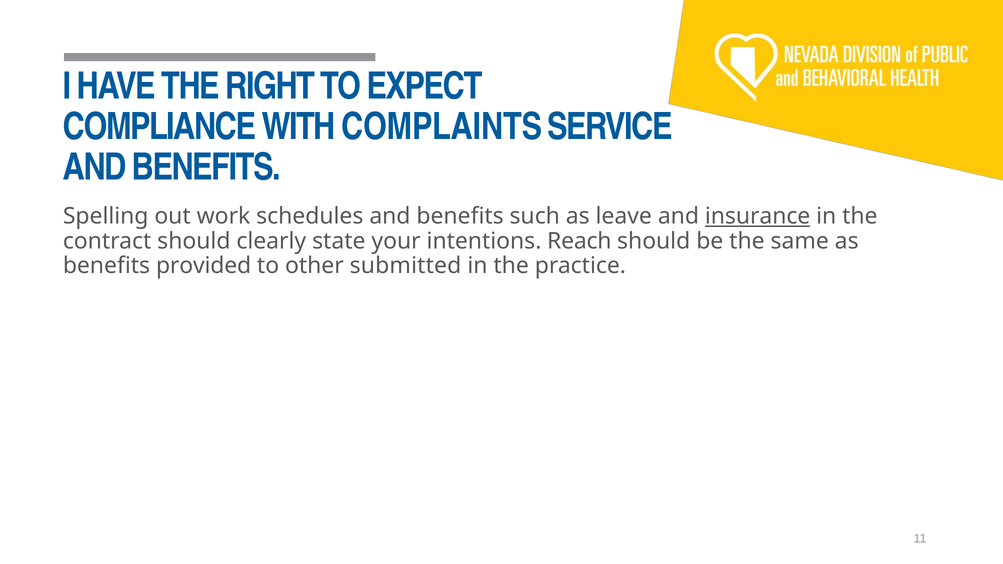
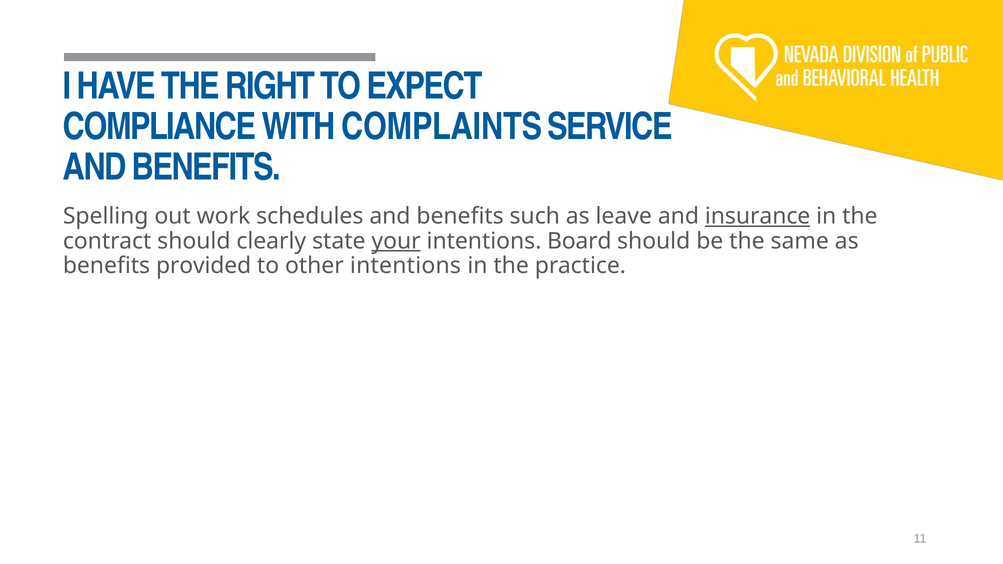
your underline: none -> present
Reach: Reach -> Board
other submitted: submitted -> intentions
